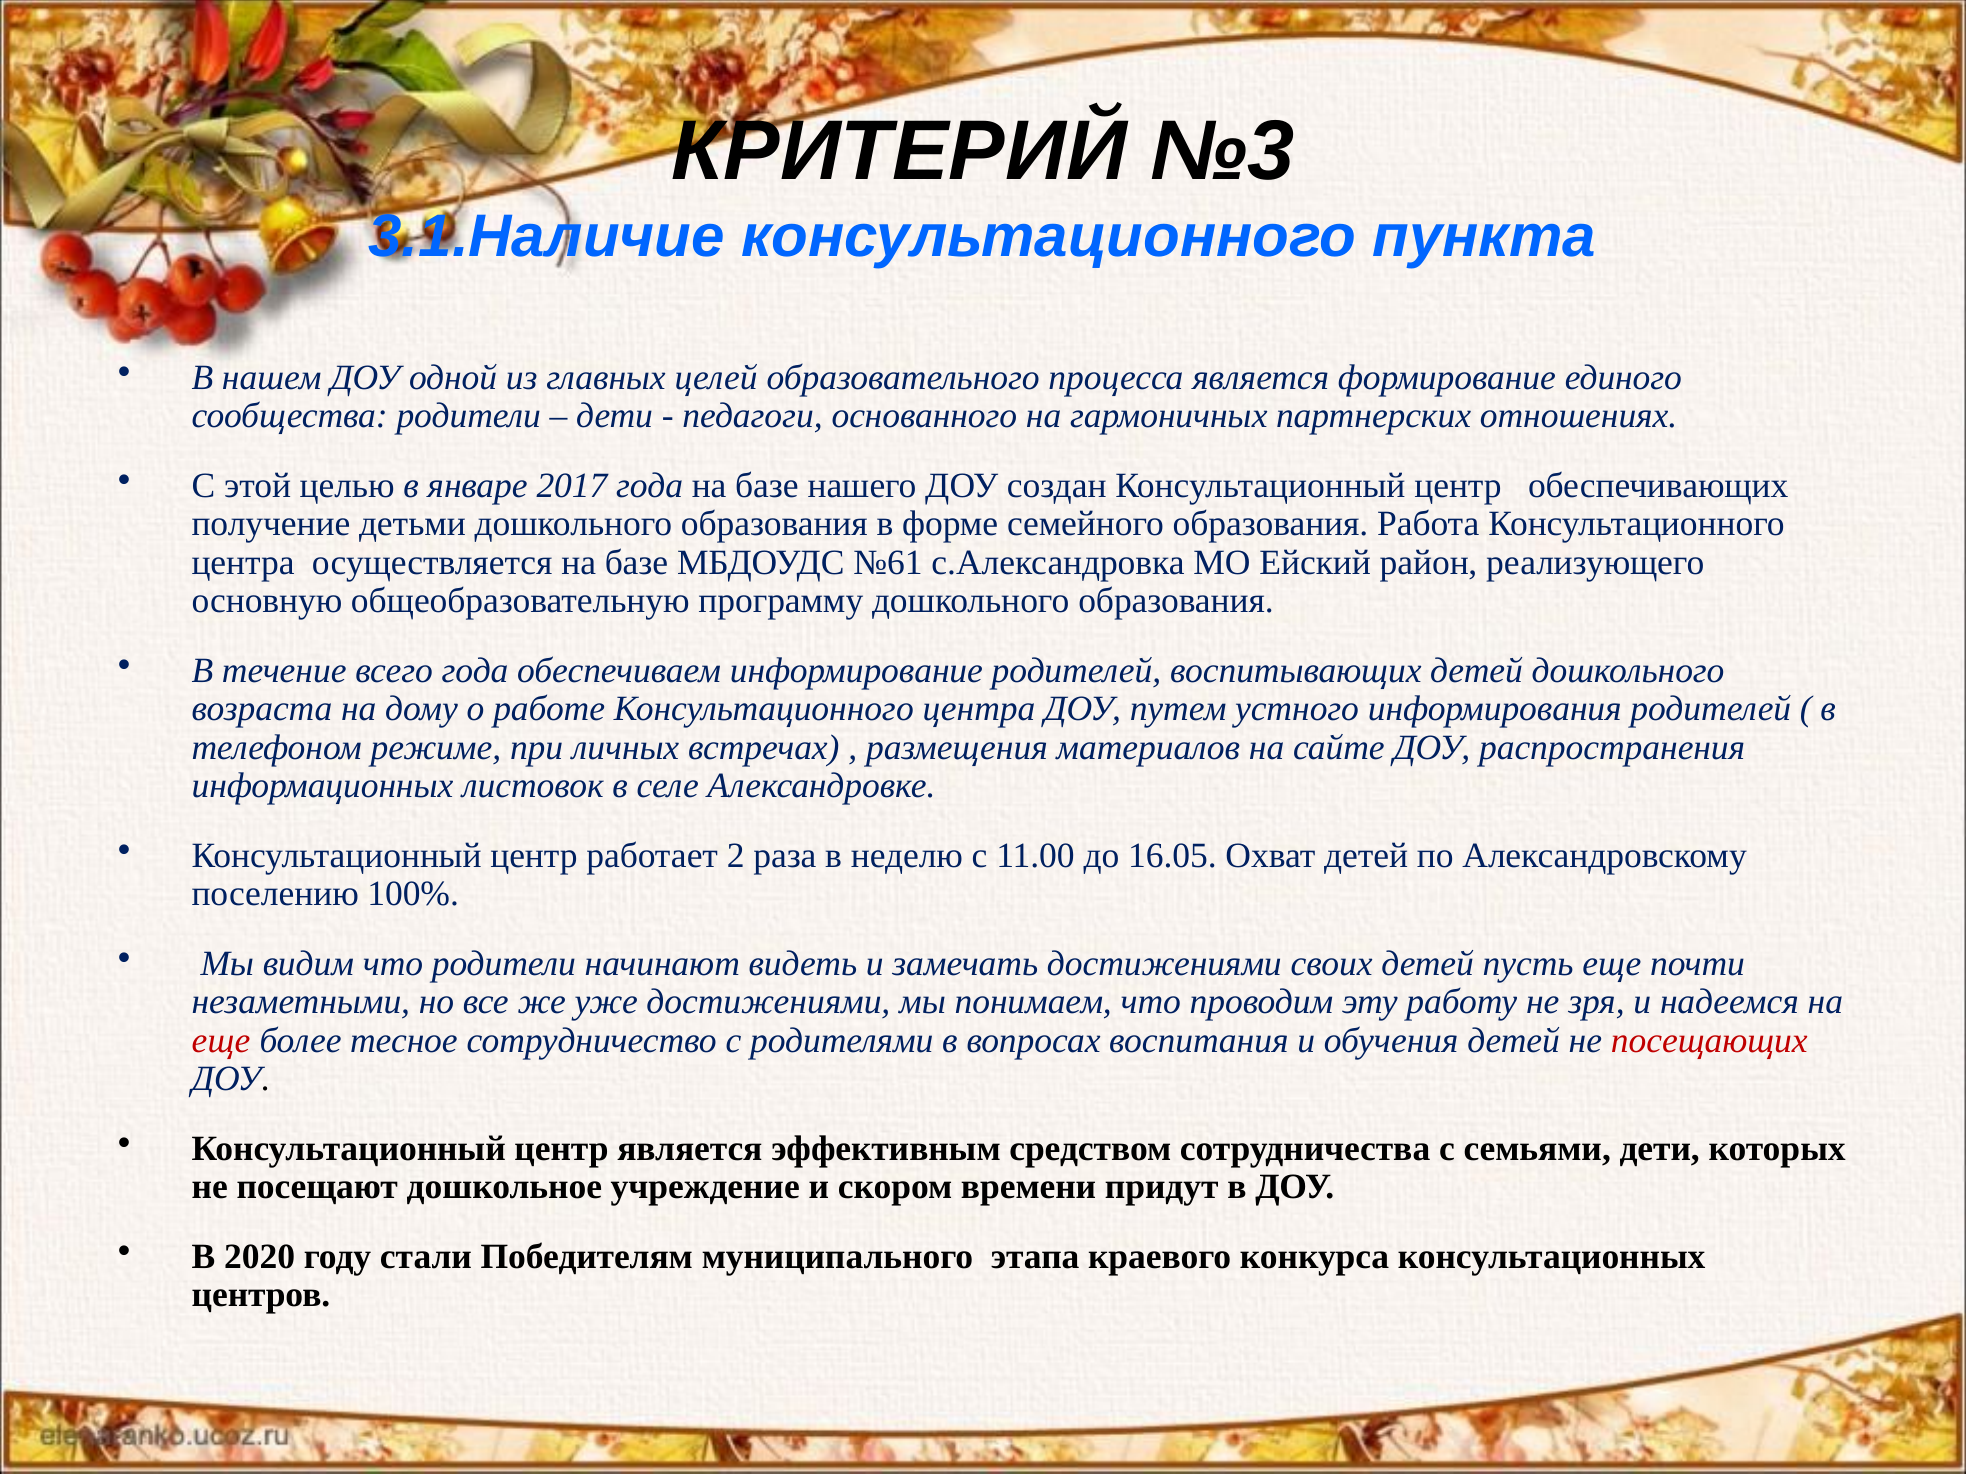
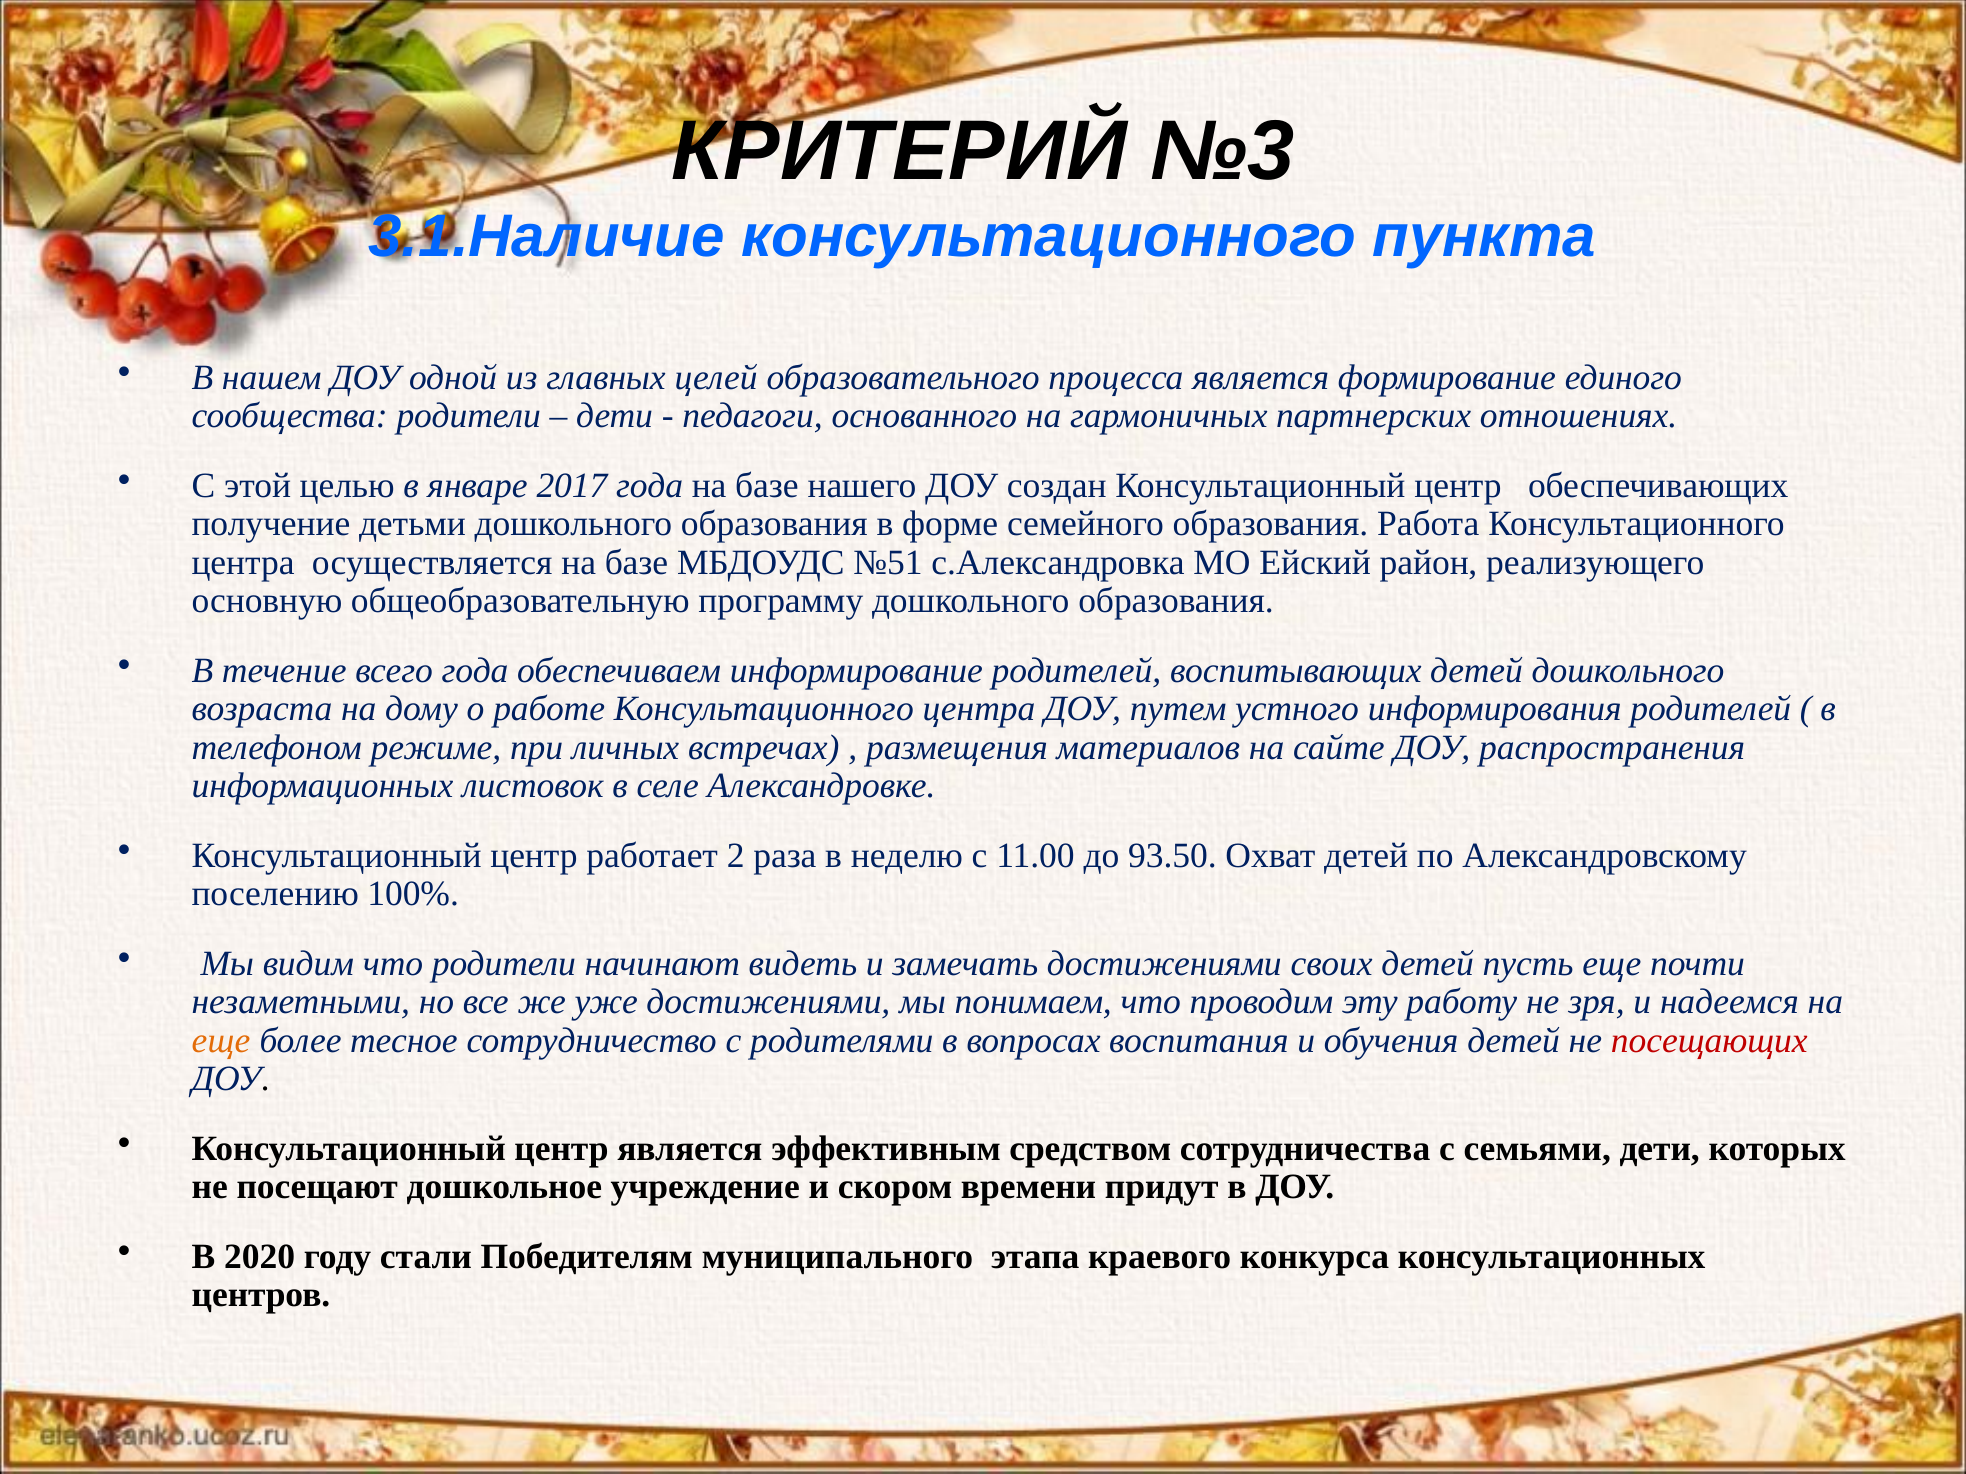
№61: №61 -> №51
16.05: 16.05 -> 93.50
еще at (221, 1041) colour: red -> orange
